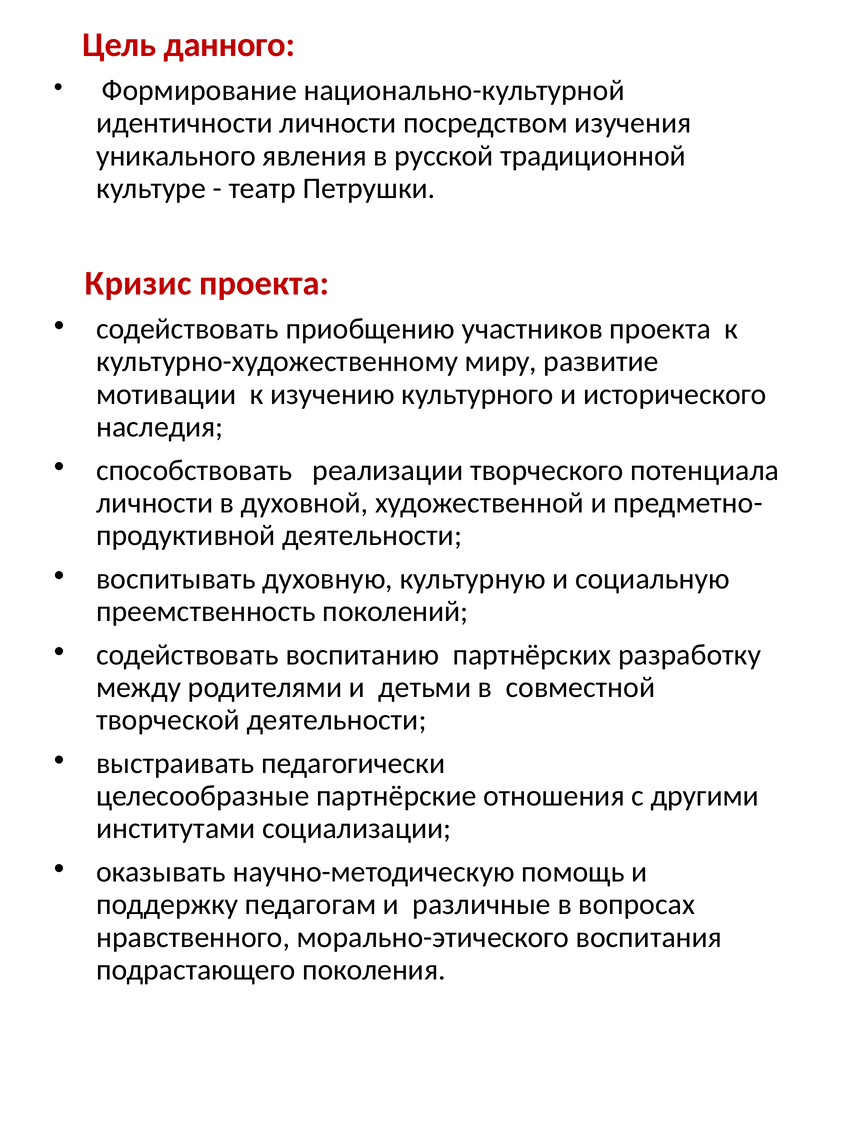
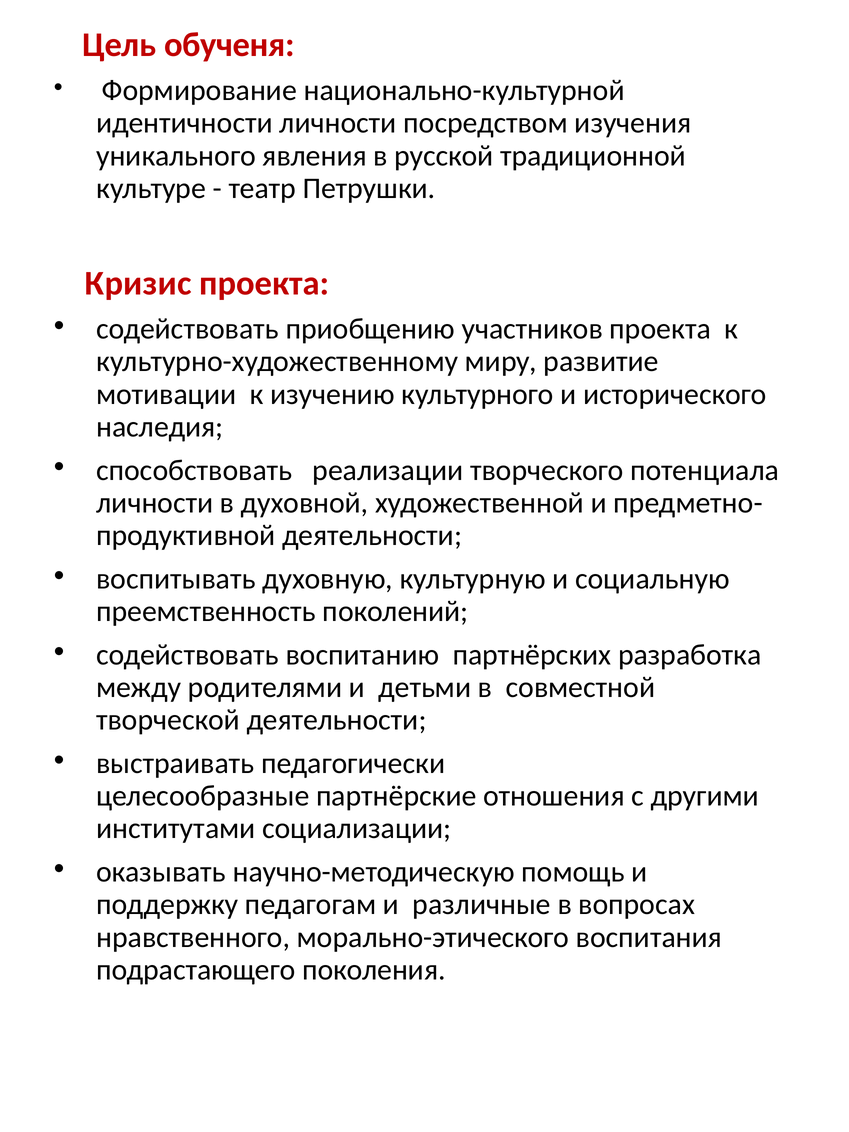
данного: данного -> обученя
разработку: разработку -> разработка
